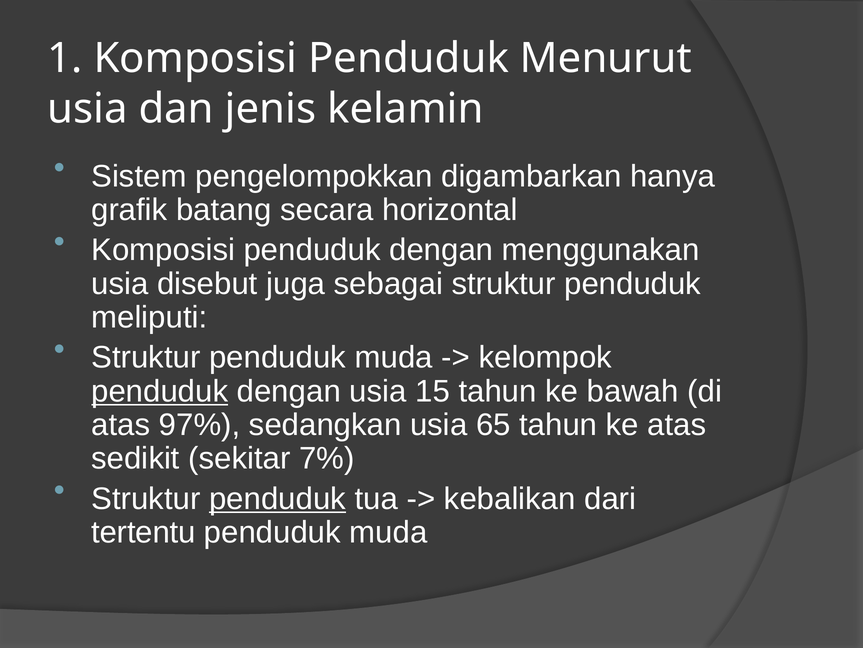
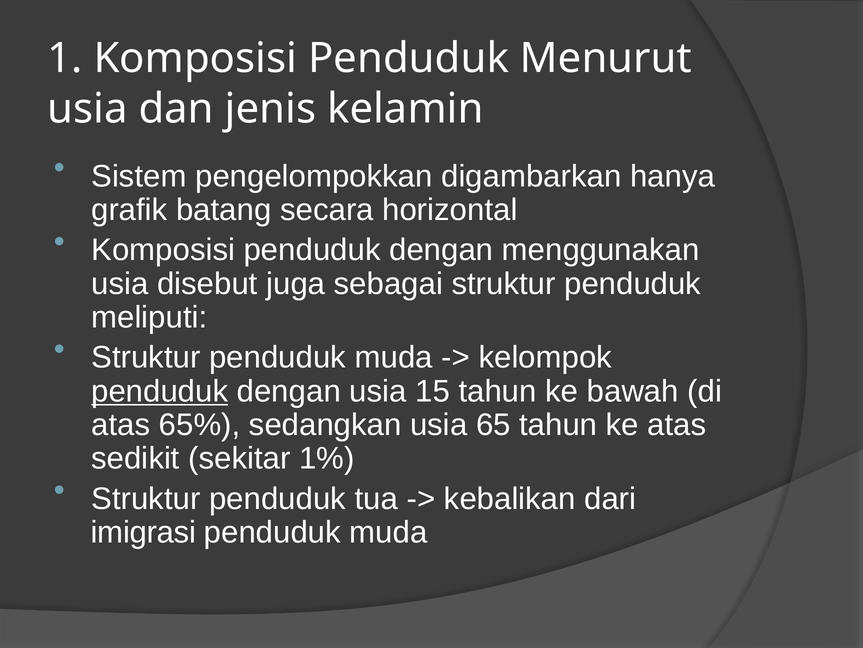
97%: 97% -> 65%
7%: 7% -> 1%
penduduk at (278, 498) underline: present -> none
tertentu: tertentu -> imigrasi
